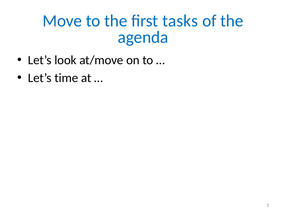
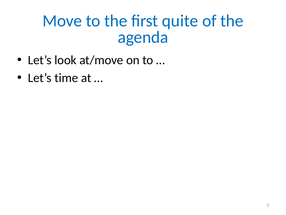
tasks: tasks -> quite
